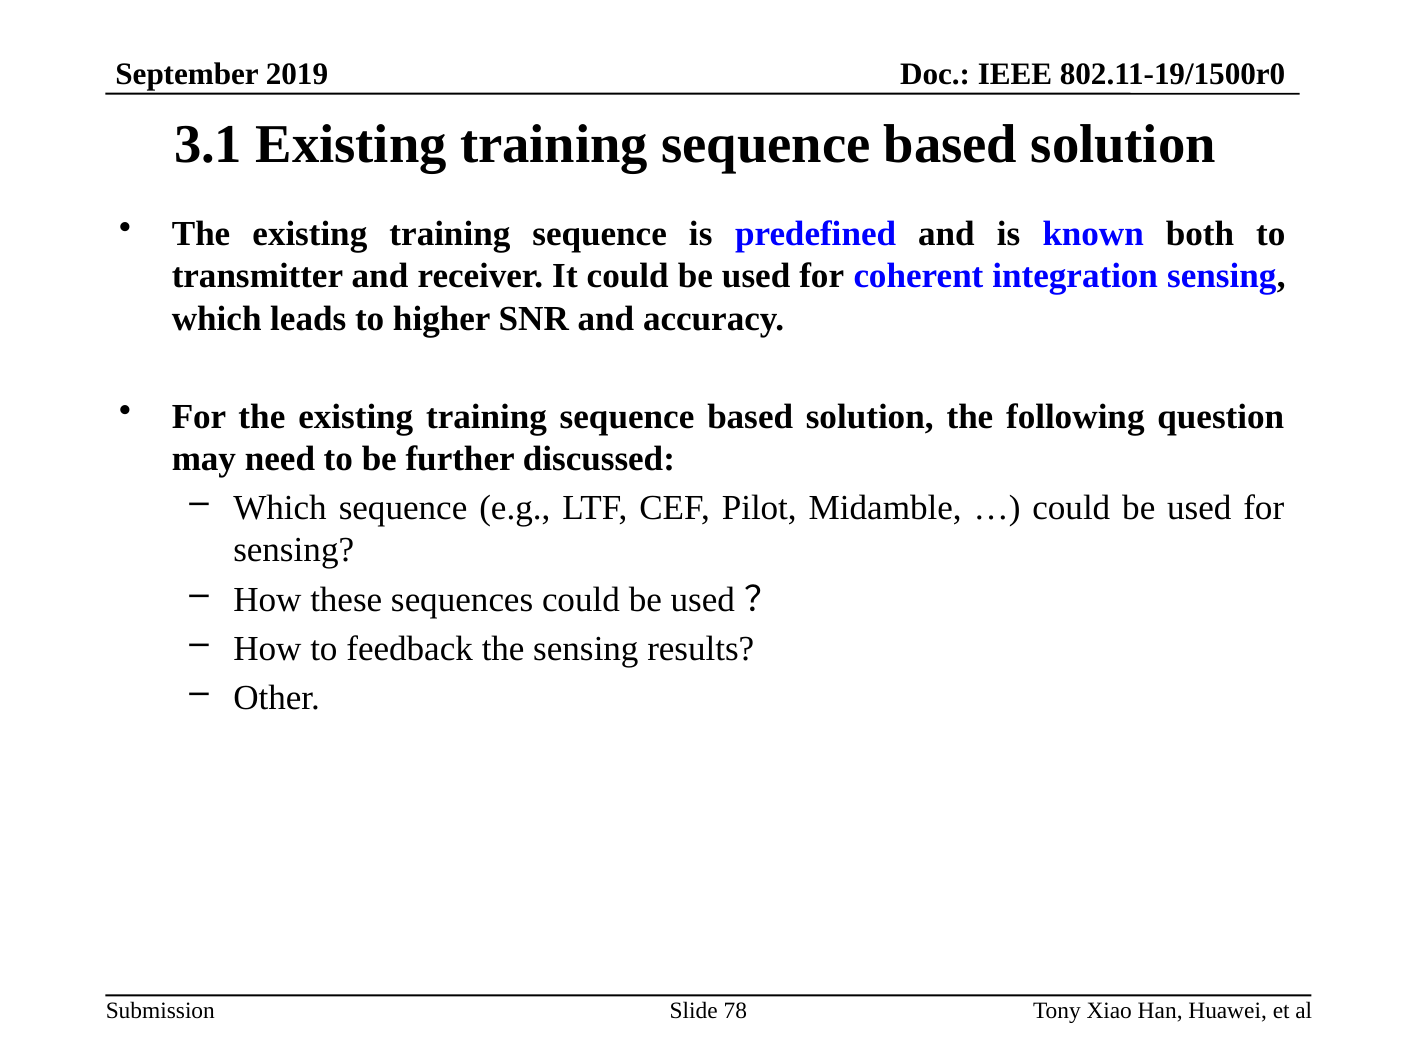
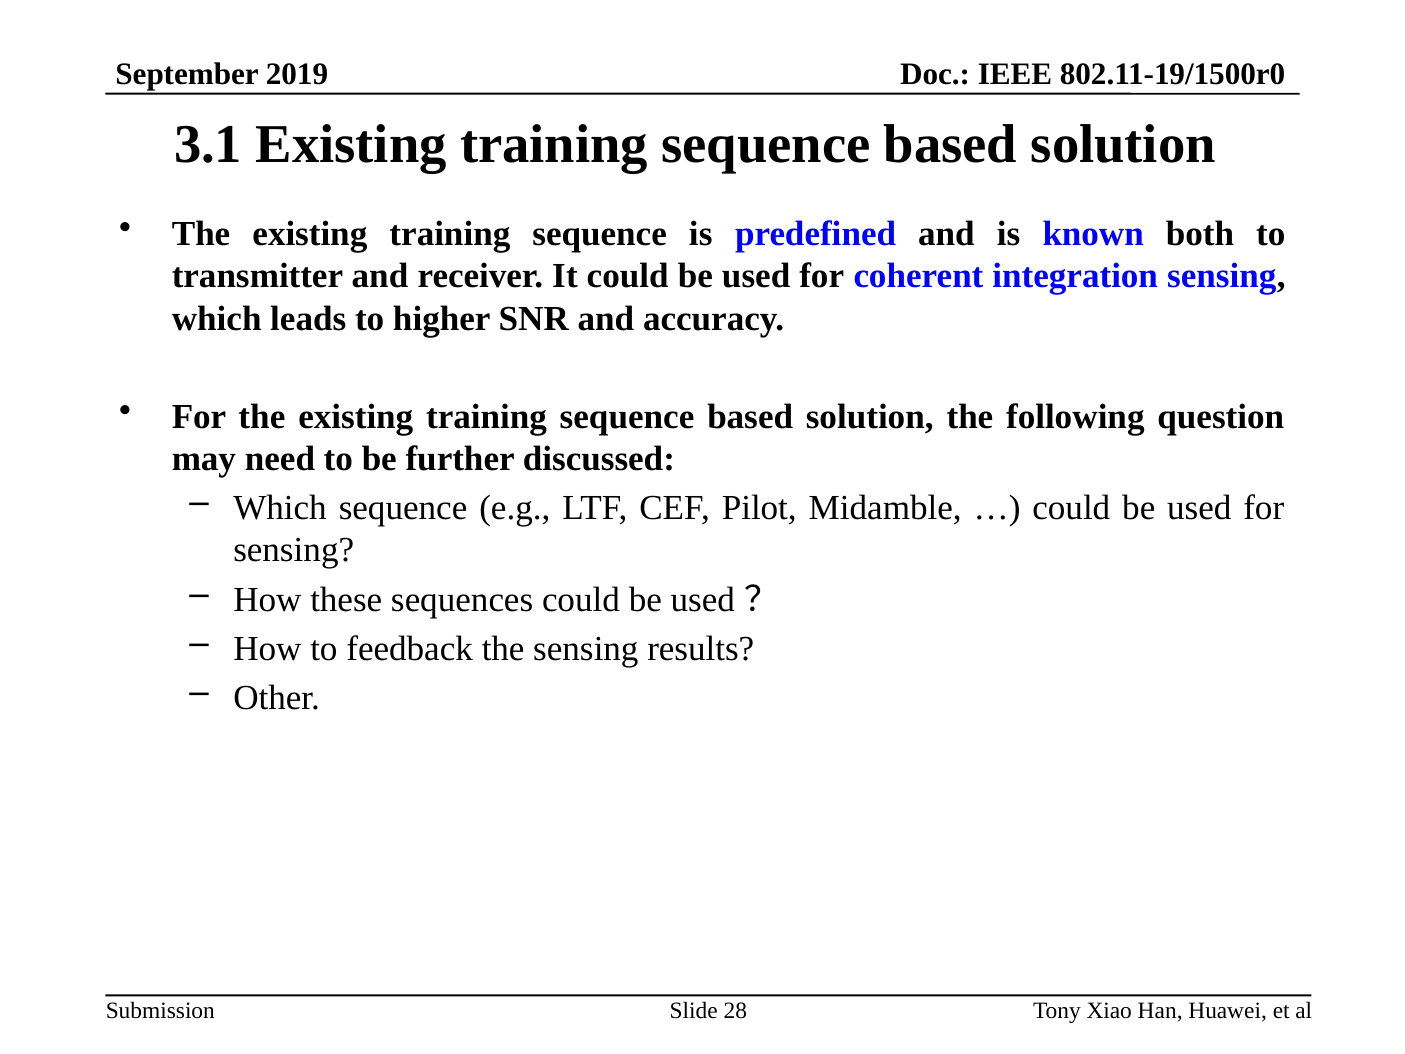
78: 78 -> 28
